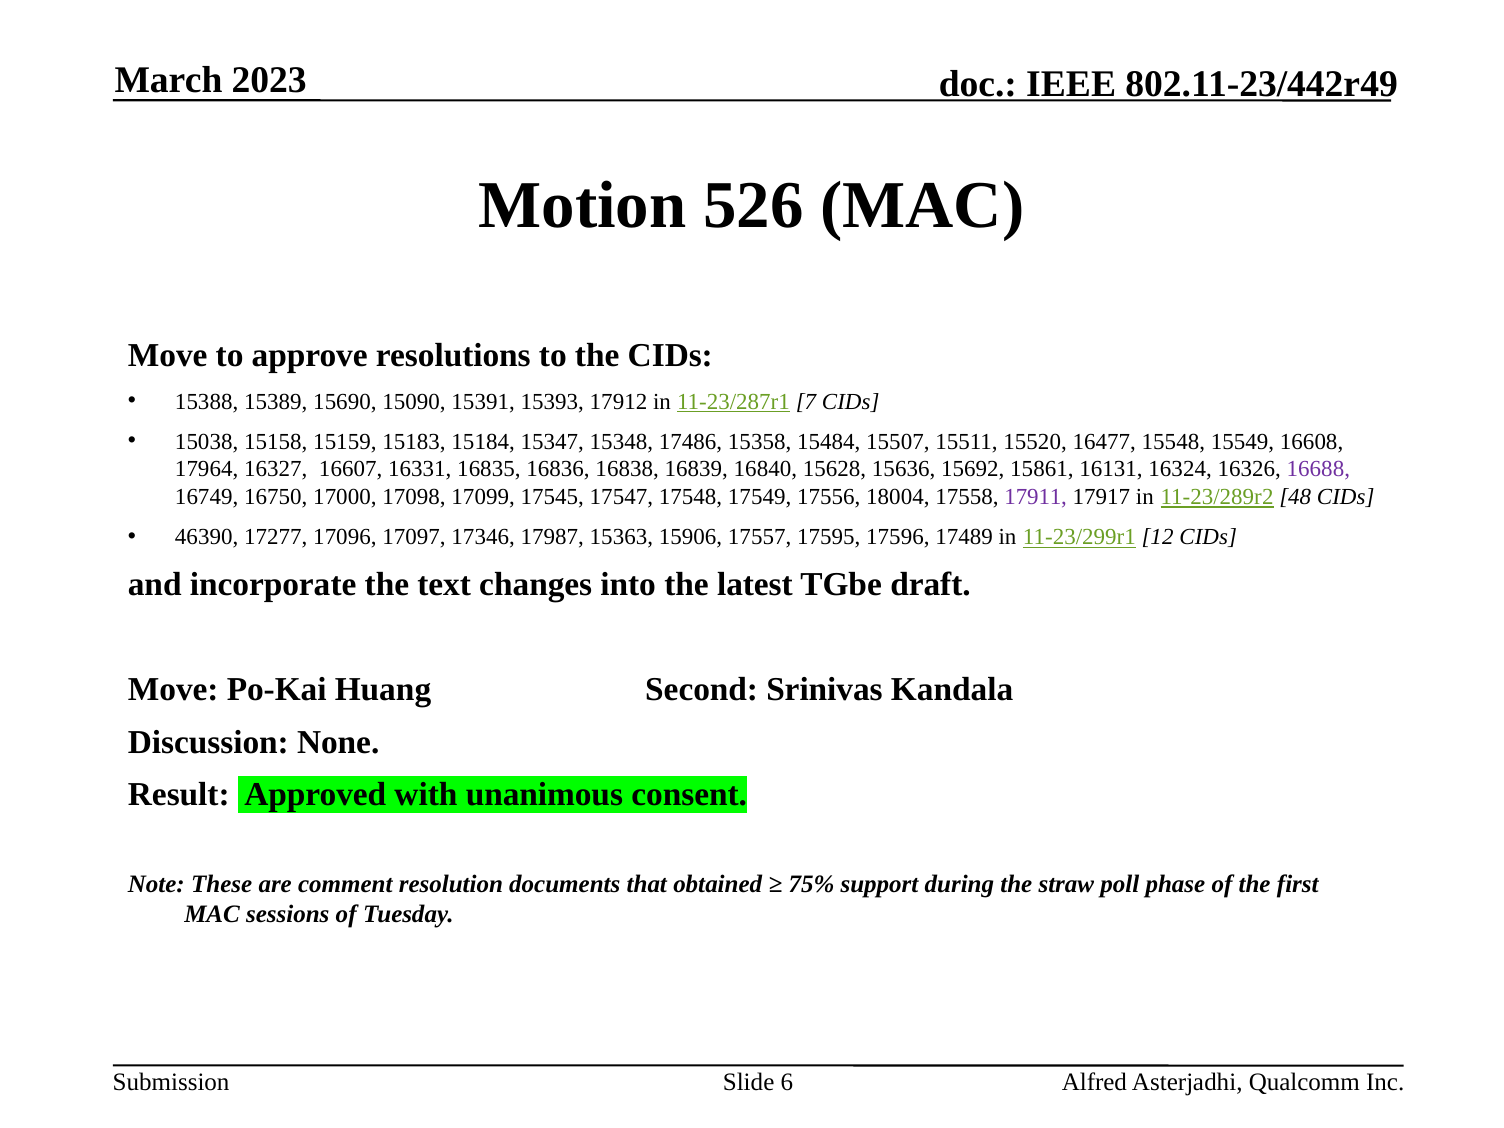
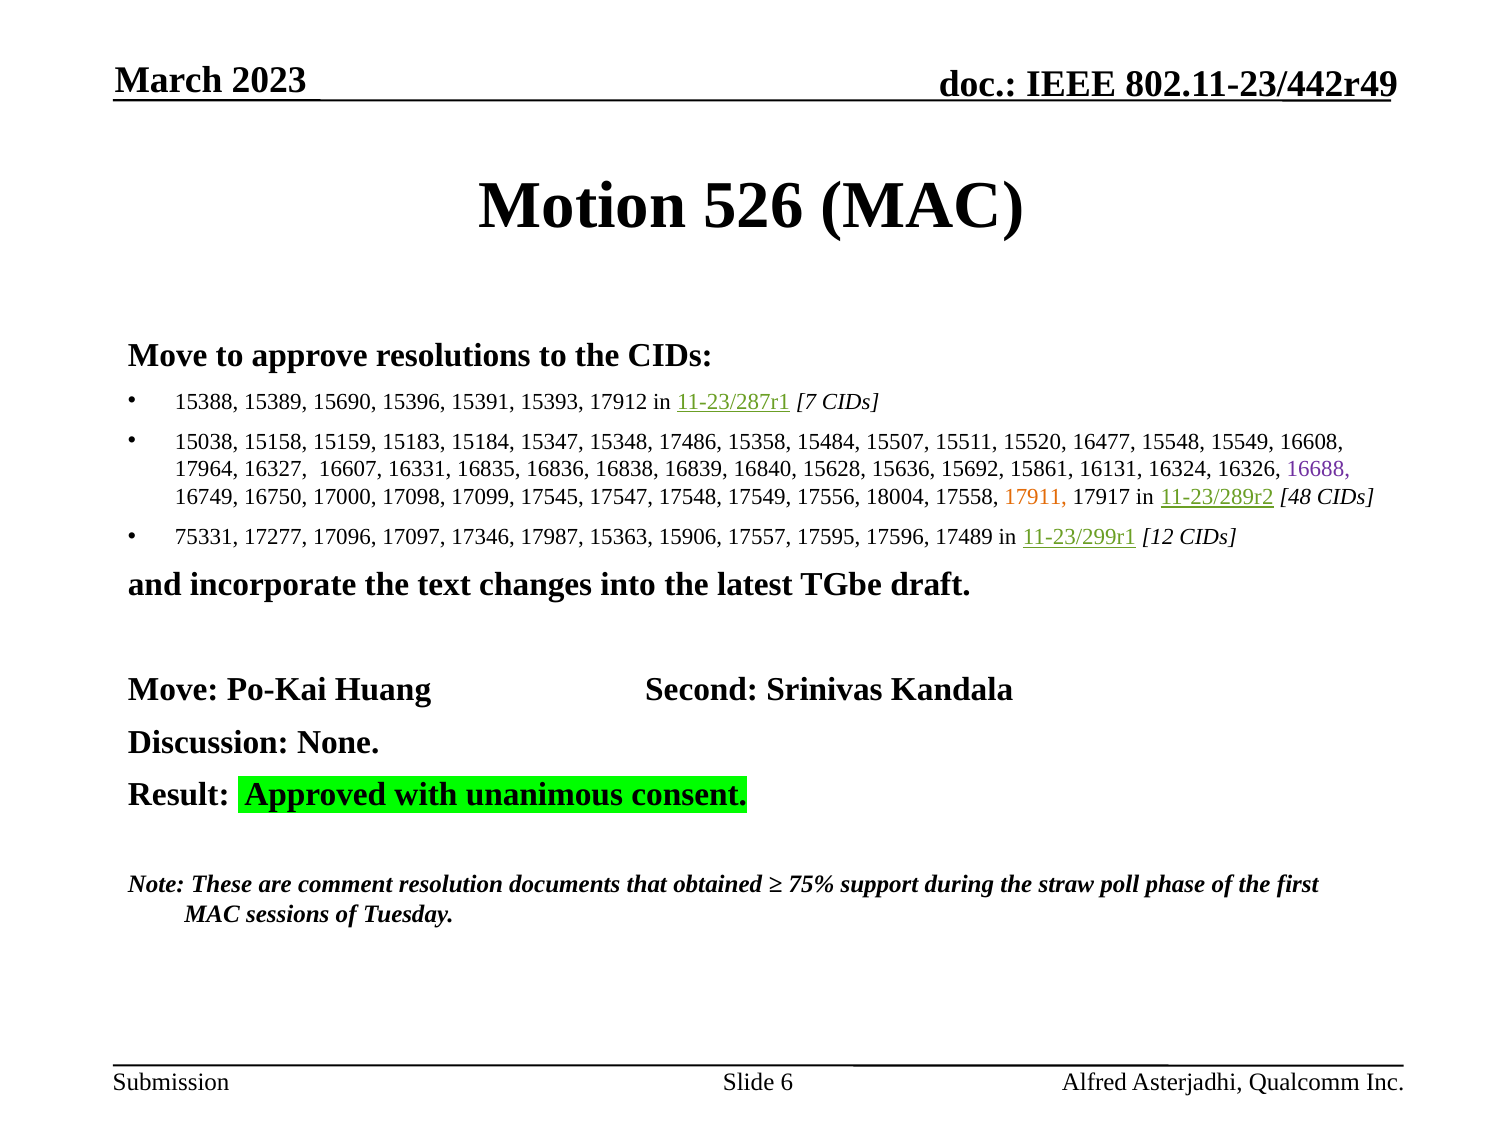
15090: 15090 -> 15396
17911 colour: purple -> orange
46390: 46390 -> 75331
